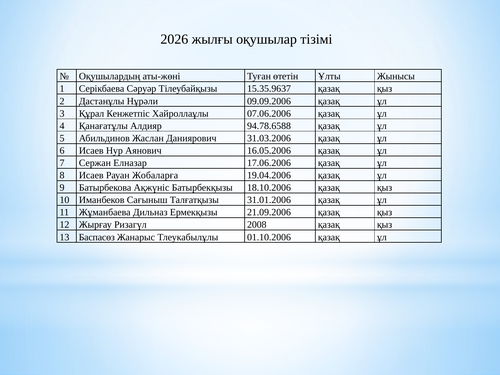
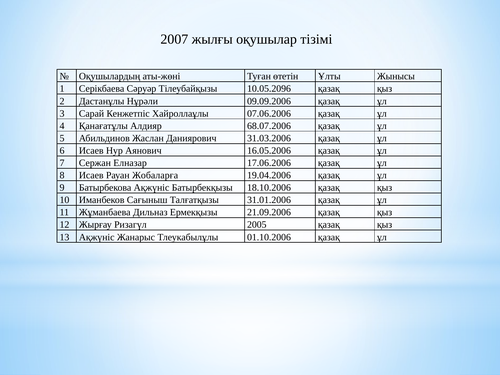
2026: 2026 -> 2007
15.35.9637: 15.35.9637 -> 10.05.2096
Құрал: Құрал -> Сарай
94.78.6588: 94.78.6588 -> 68.07.2006
2008: 2008 -> 2005
13 Баспасөз: Баспасөз -> Ақжүніс
